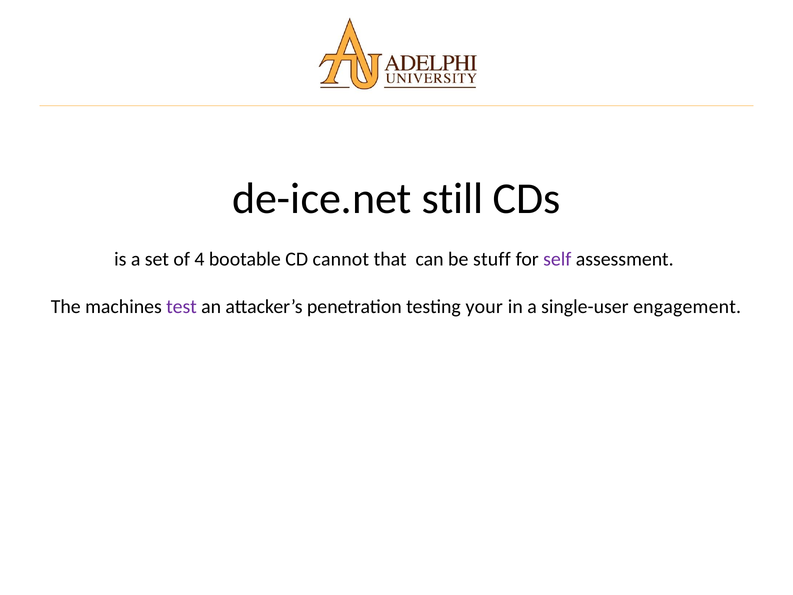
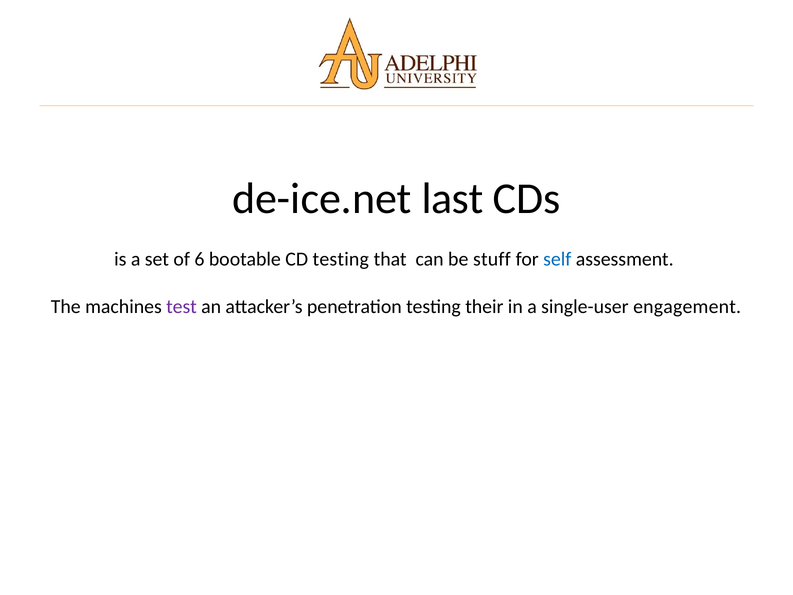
still: still -> last
4: 4 -> 6
CD cannot: cannot -> testing
self colour: purple -> blue
your: your -> their
